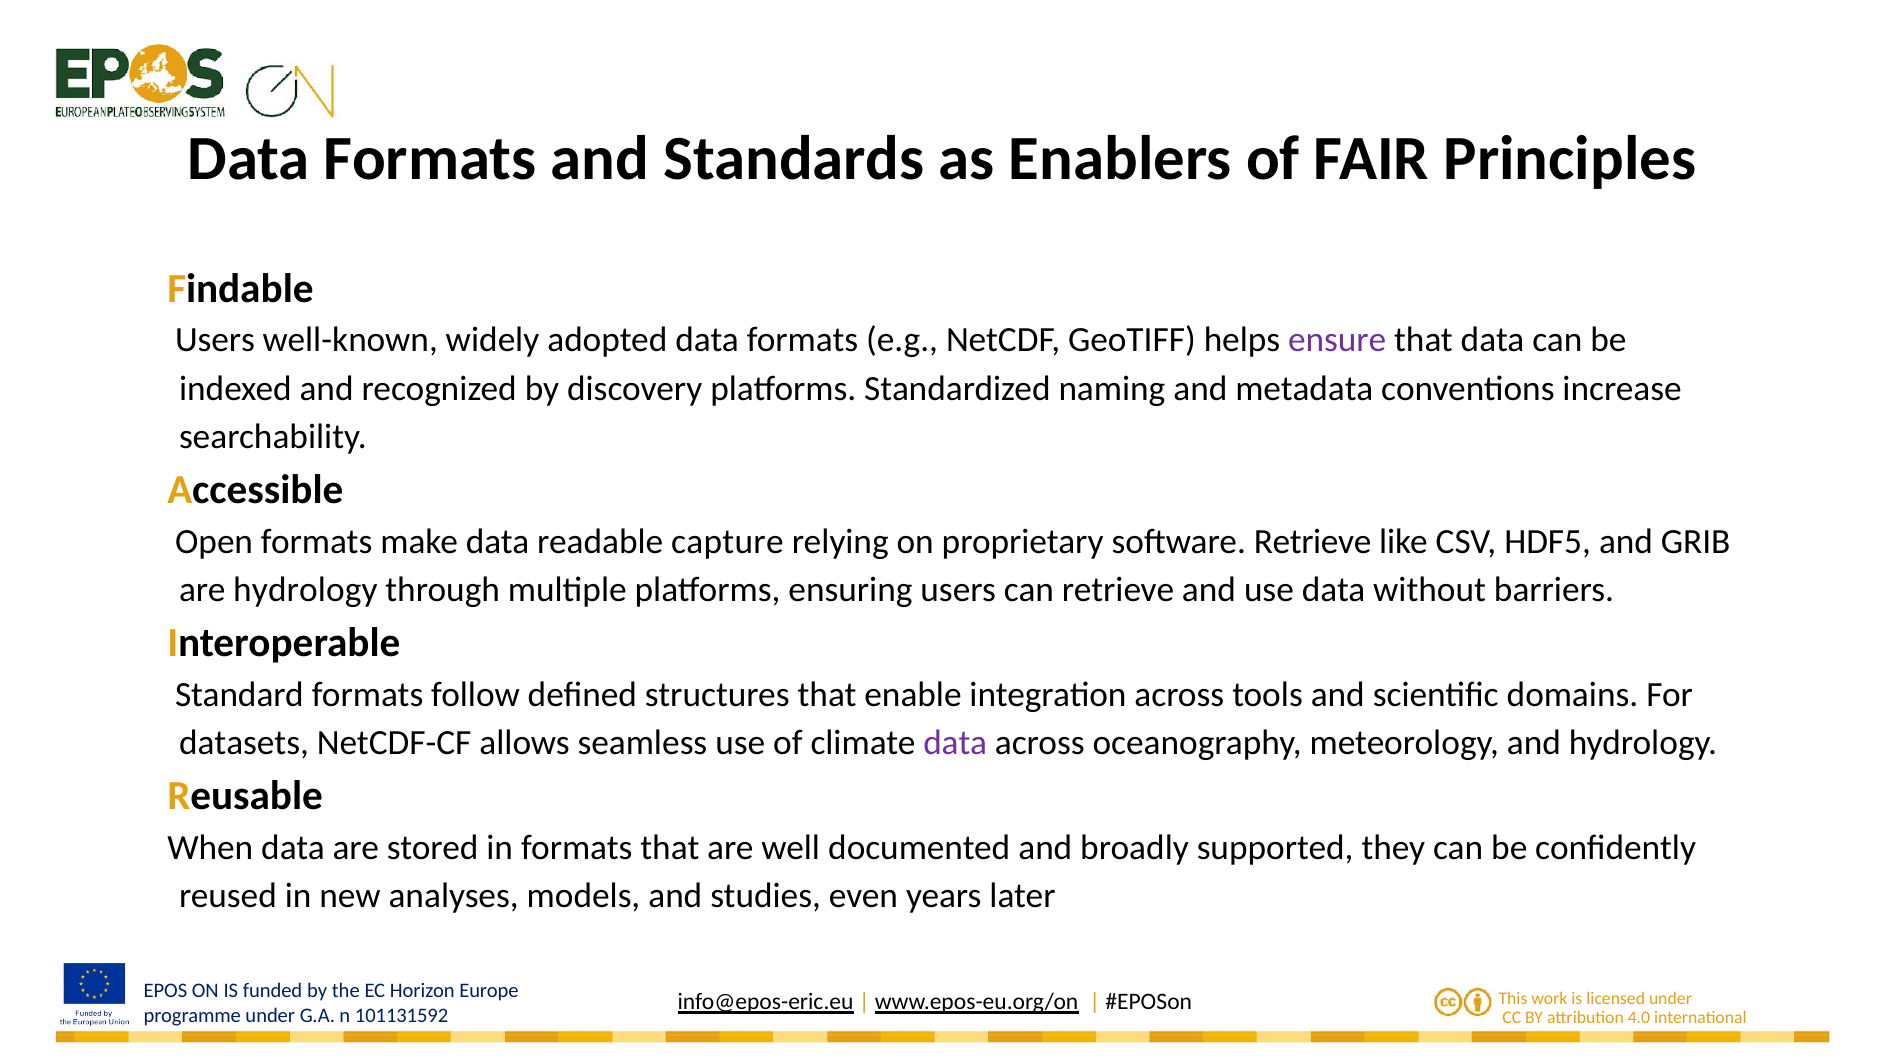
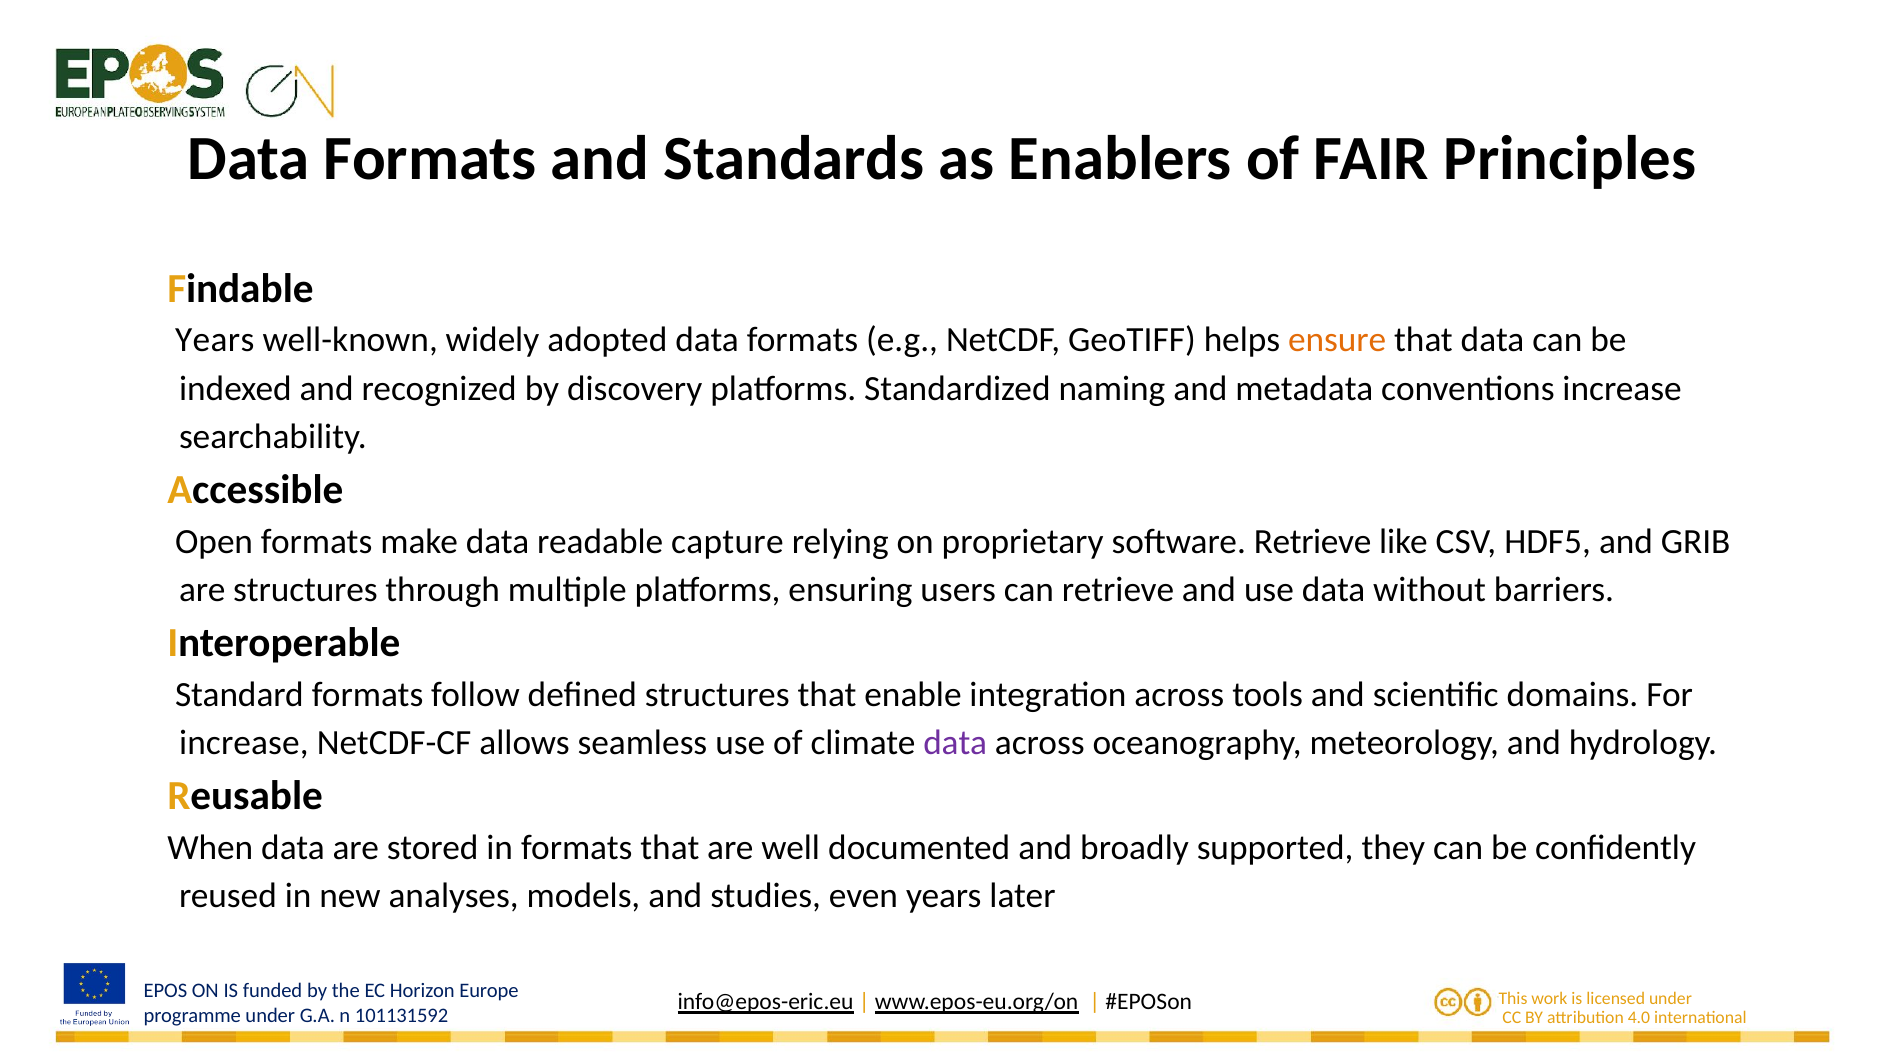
Users at (215, 340): Users -> Years
ensure colour: purple -> orange
are hydrology: hydrology -> structures
datasets at (244, 743): datasets -> increase
